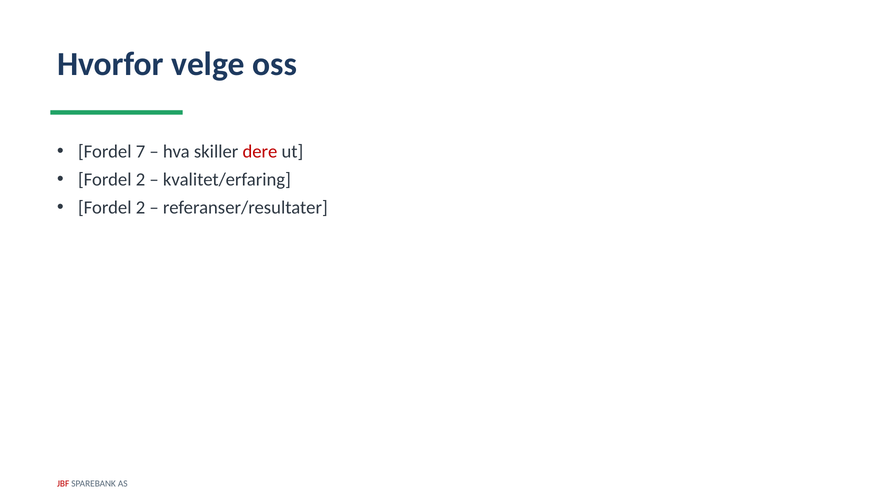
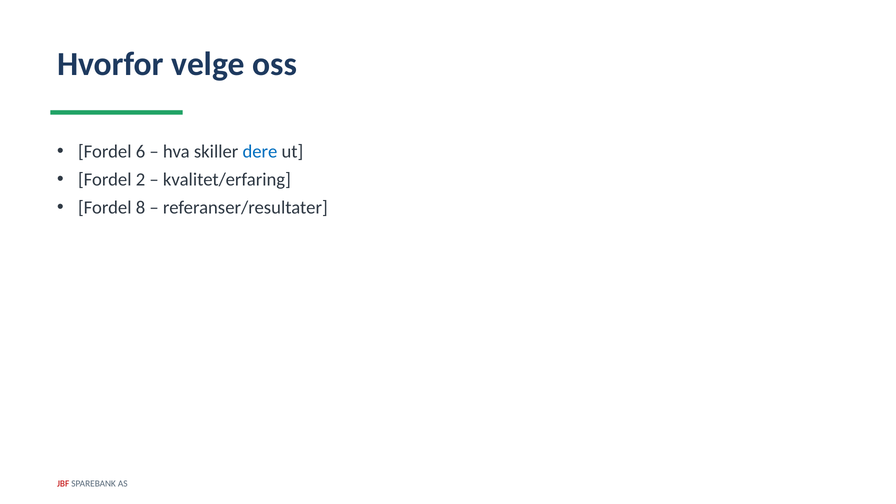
7: 7 -> 6
dere colour: red -> blue
2 at (141, 208): 2 -> 8
